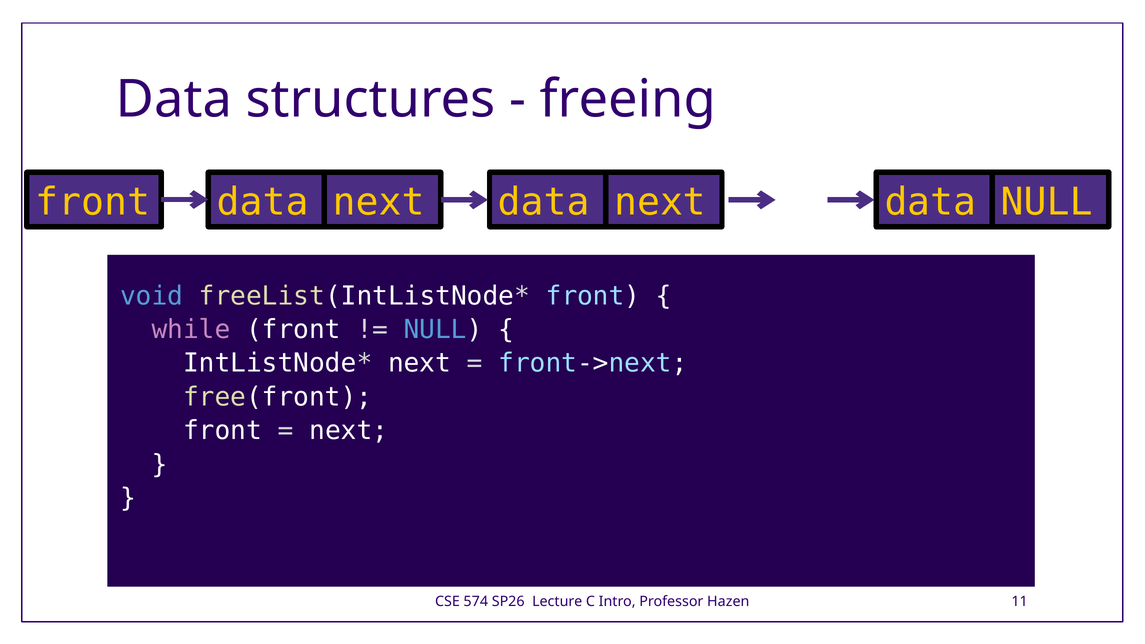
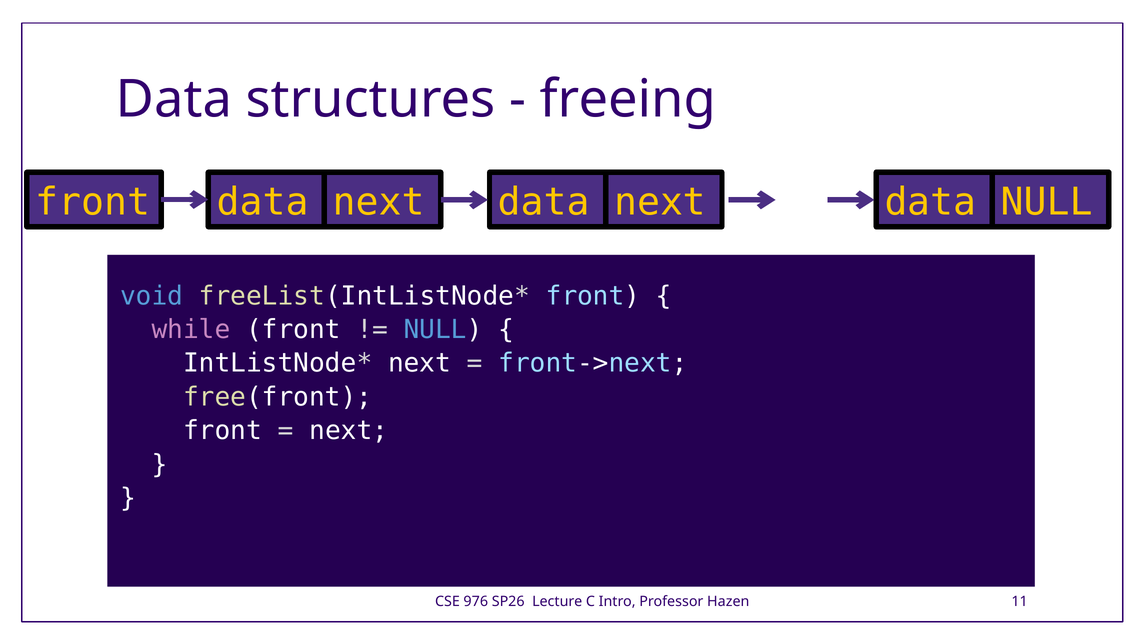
574: 574 -> 976
